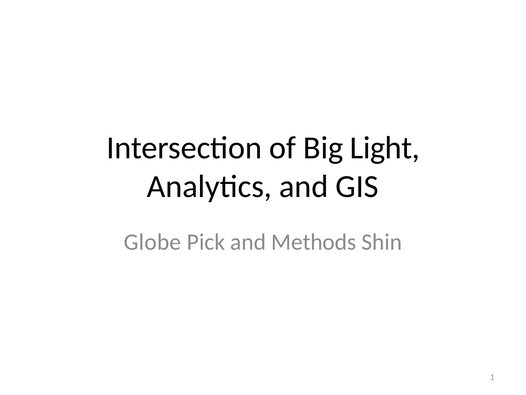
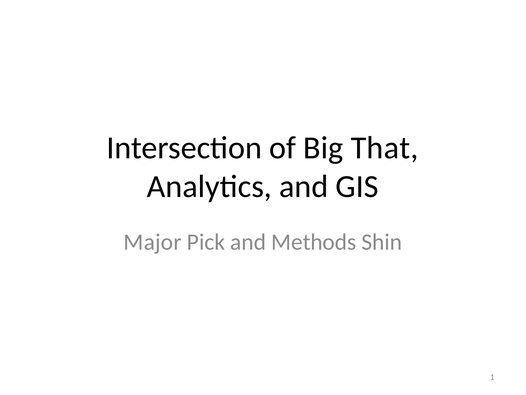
Light: Light -> That
Globe: Globe -> Major
